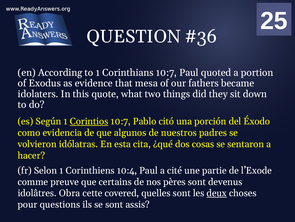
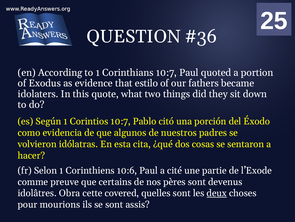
mesa: mesa -> estilo
Corintios underline: present -> none
10:4: 10:4 -> 10:6
questions: questions -> mourions
